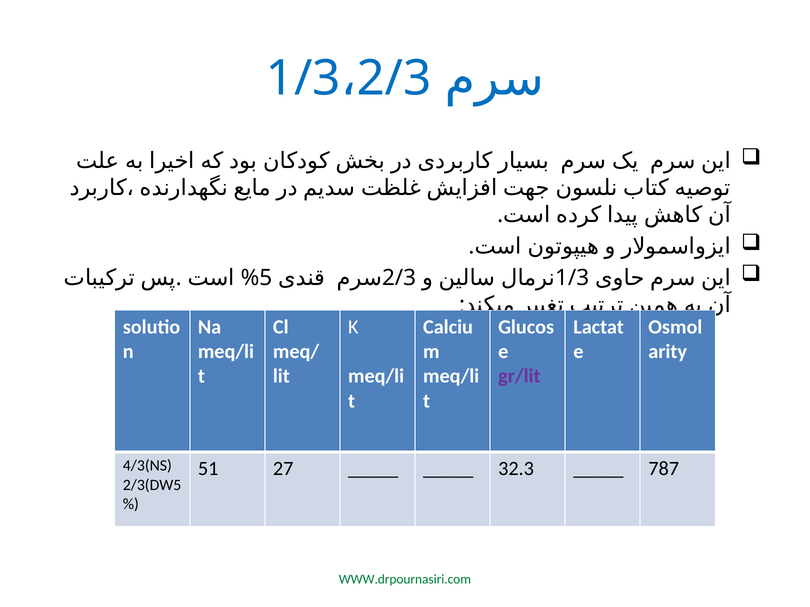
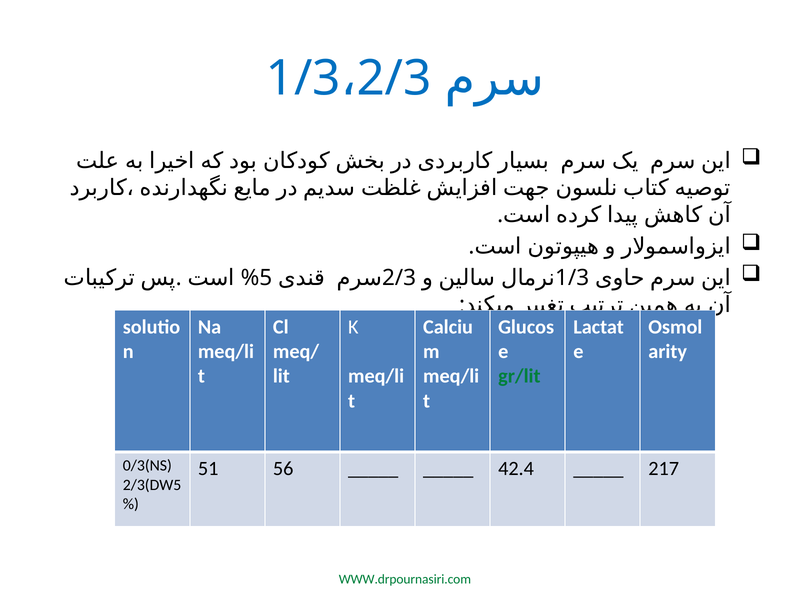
gr/lit colour: purple -> green
4/3(NS: 4/3(NS -> 0/3(NS
27: 27 -> 56
32.3: 32.3 -> 42.4
787: 787 -> 217
